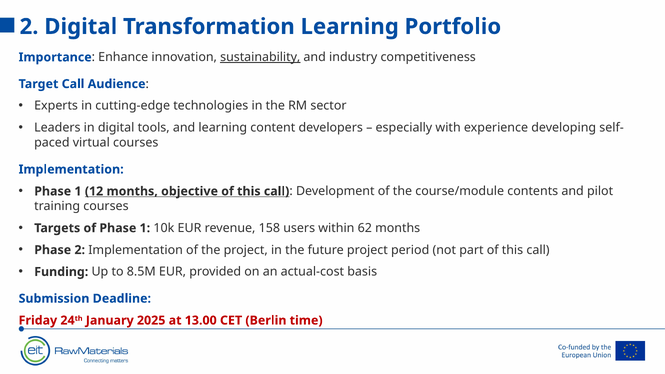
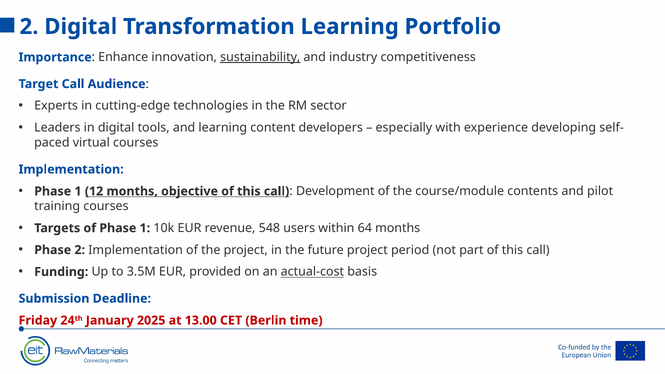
158: 158 -> 548
62: 62 -> 64
8.5M: 8.5M -> 3.5M
actual-cost underline: none -> present
